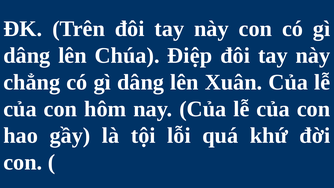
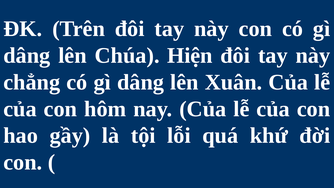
Điệp: Điệp -> Hiện
